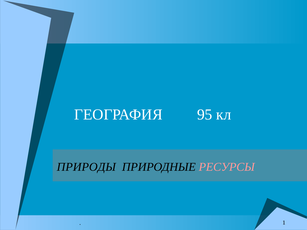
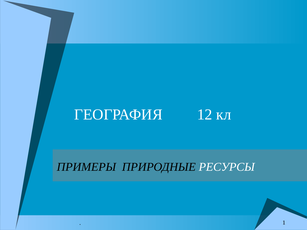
95: 95 -> 12
ПРИРОДЫ: ПРИРОДЫ -> ПРИМЕРЫ
РЕСУРСЫ colour: pink -> white
